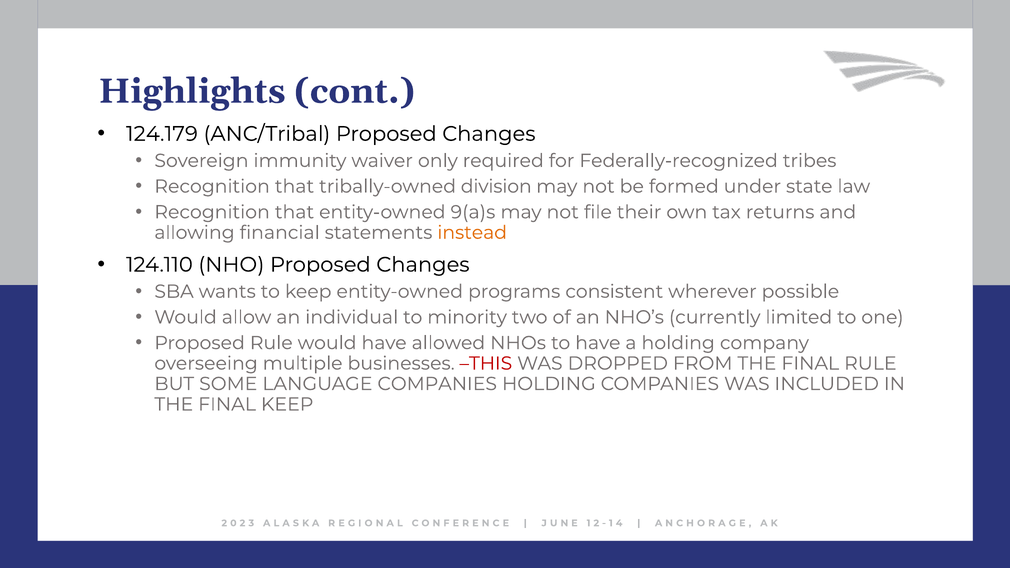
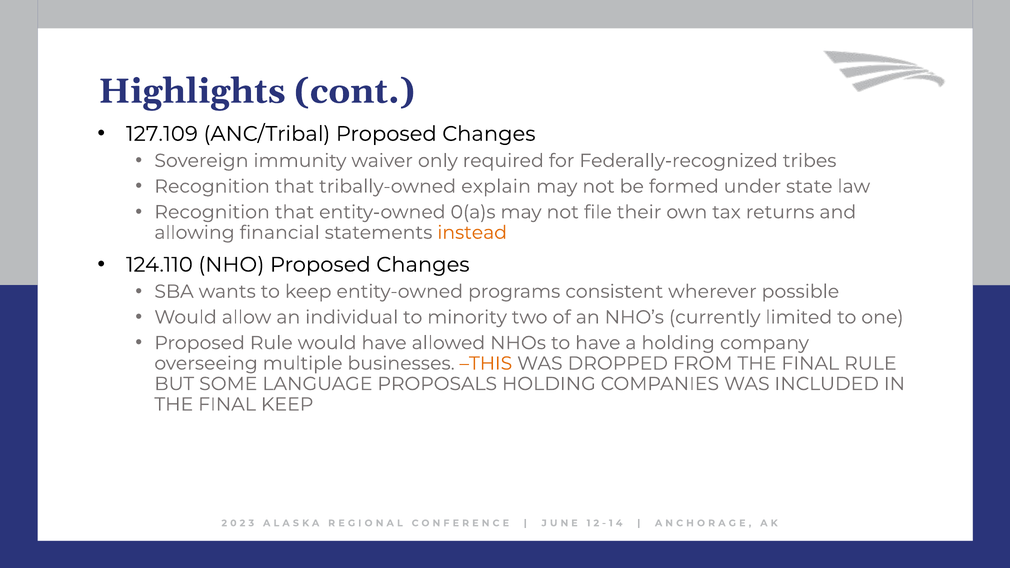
124.179: 124.179 -> 127.109
division: division -> explain
9(a)s: 9(a)s -> 0(a)s
THIS colour: red -> orange
LANGUAGE COMPANIES: COMPANIES -> PROPOSALS
